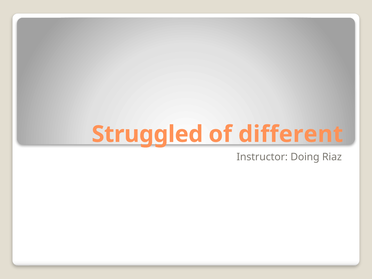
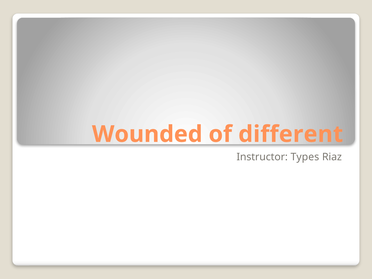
Struggled: Struggled -> Wounded
Doing: Doing -> Types
